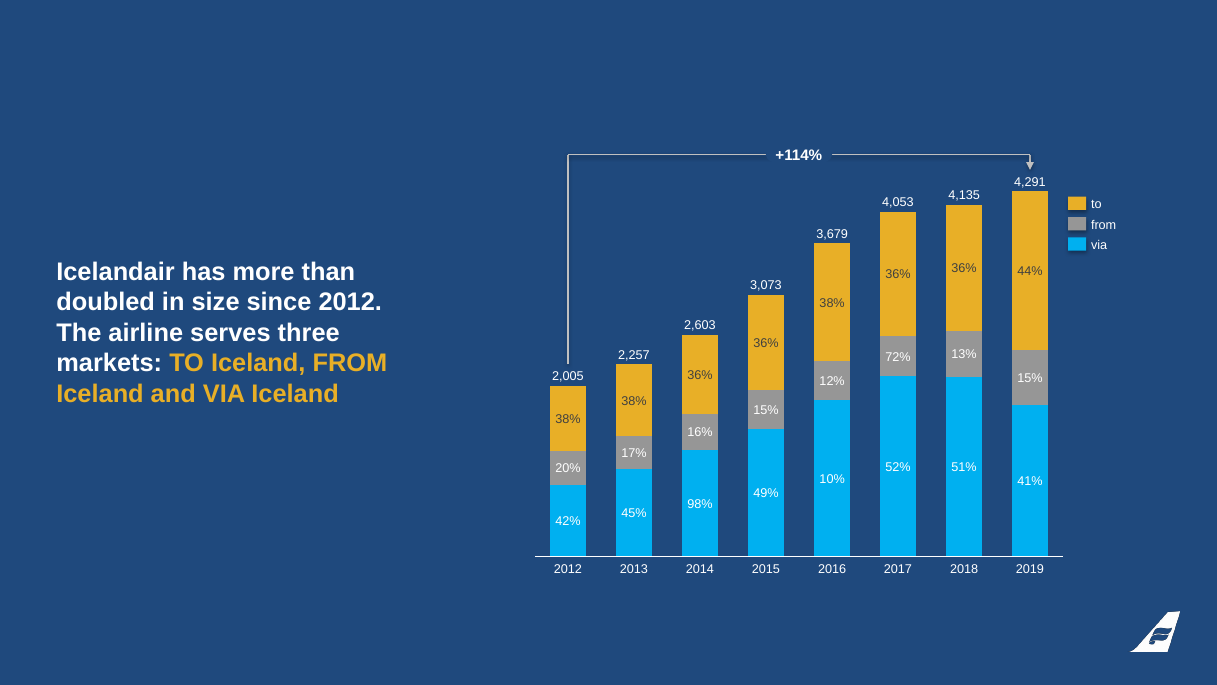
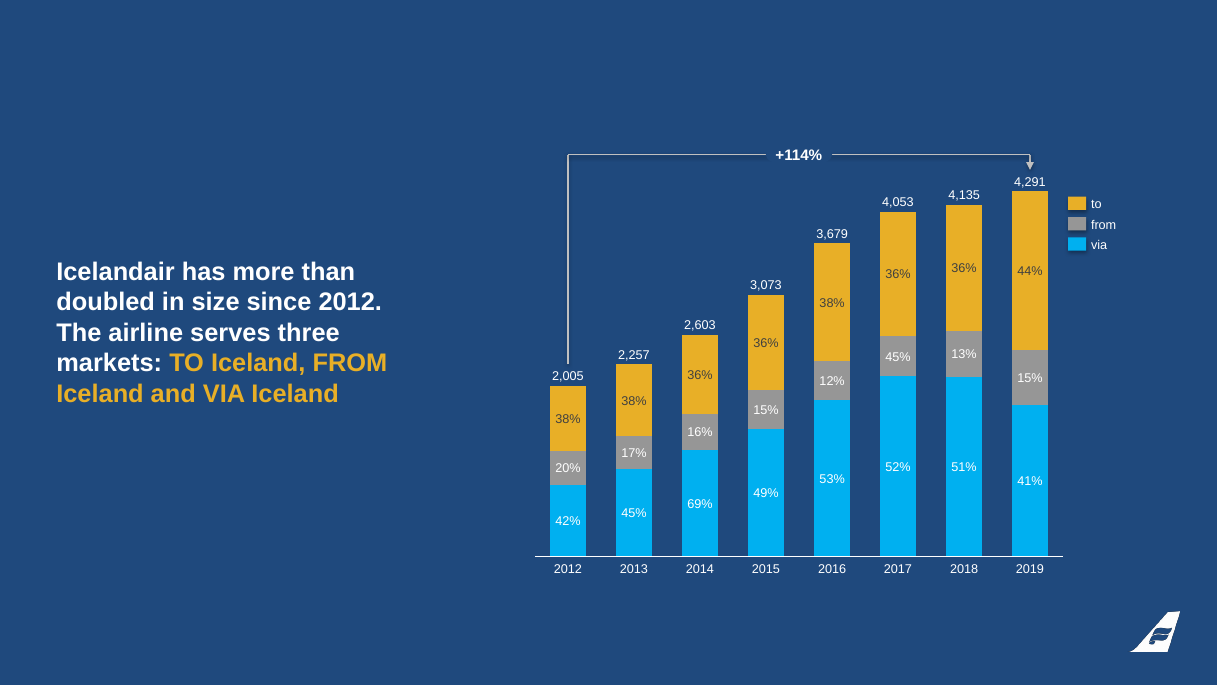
72% at (898, 357): 72% -> 45%
10%: 10% -> 53%
98%: 98% -> 69%
